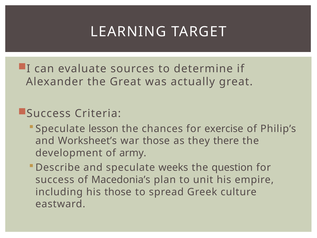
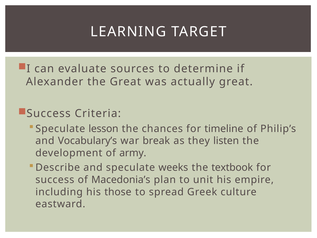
exercise: exercise -> timeline
Worksheet’s: Worksheet’s -> Vocabulary’s
war those: those -> break
there: there -> listen
question: question -> textbook
